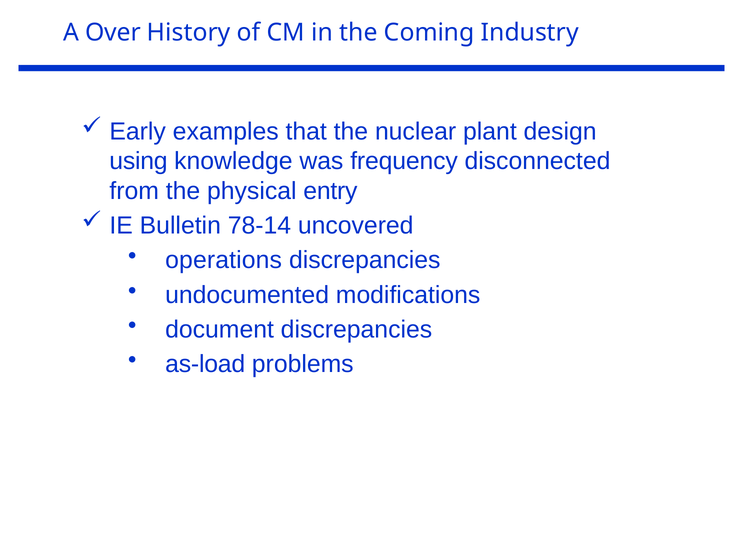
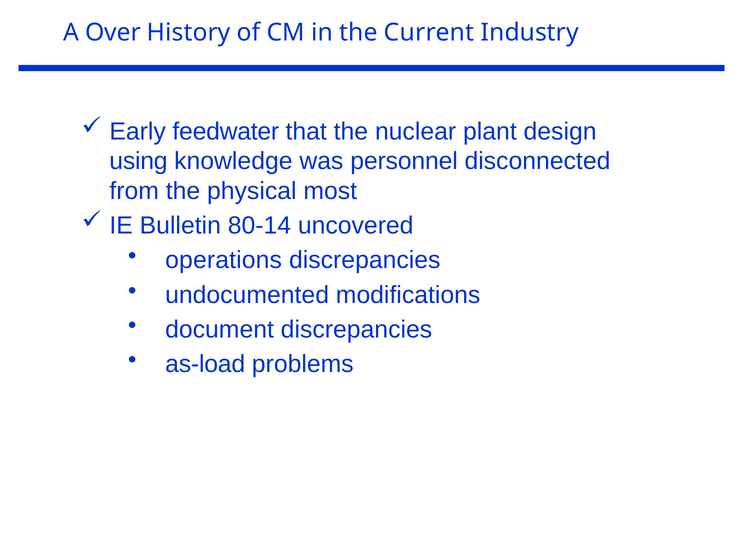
Coming: Coming -> Current
examples: examples -> feedwater
frequency: frequency -> personnel
entry: entry -> most
78-14: 78-14 -> 80-14
